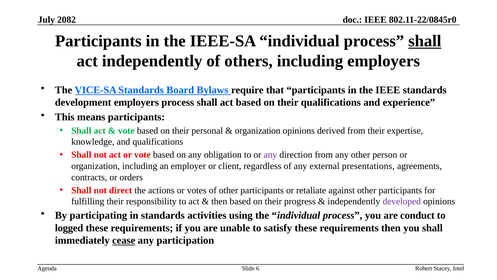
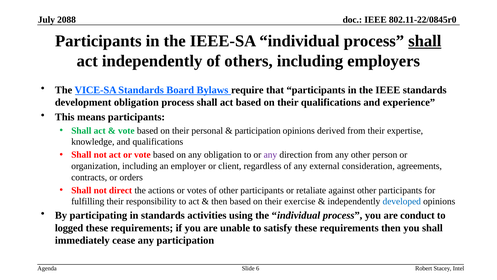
2082: 2082 -> 2088
development employers: employers -> obligation
organization at (258, 130): organization -> participation
presentations: presentations -> consideration
progress: progress -> exercise
developed colour: purple -> blue
cease underline: present -> none
